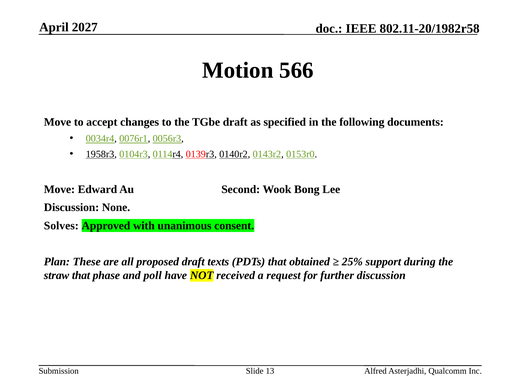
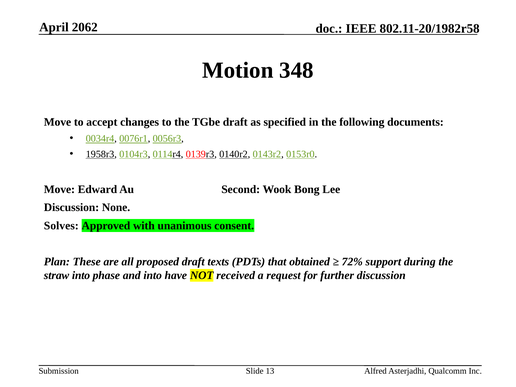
2027: 2027 -> 2062
566: 566 -> 348
25%: 25% -> 72%
straw that: that -> into
and poll: poll -> into
